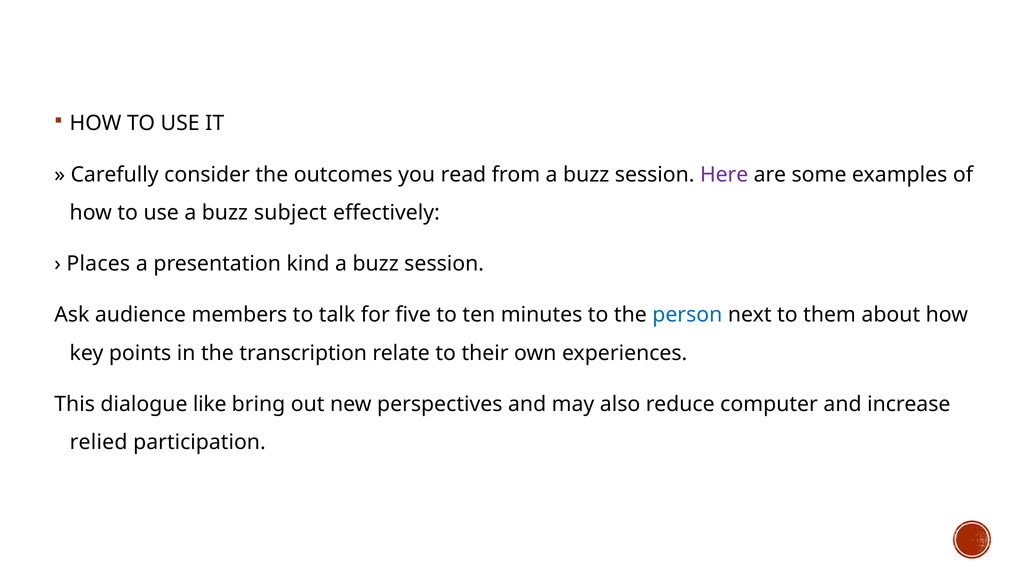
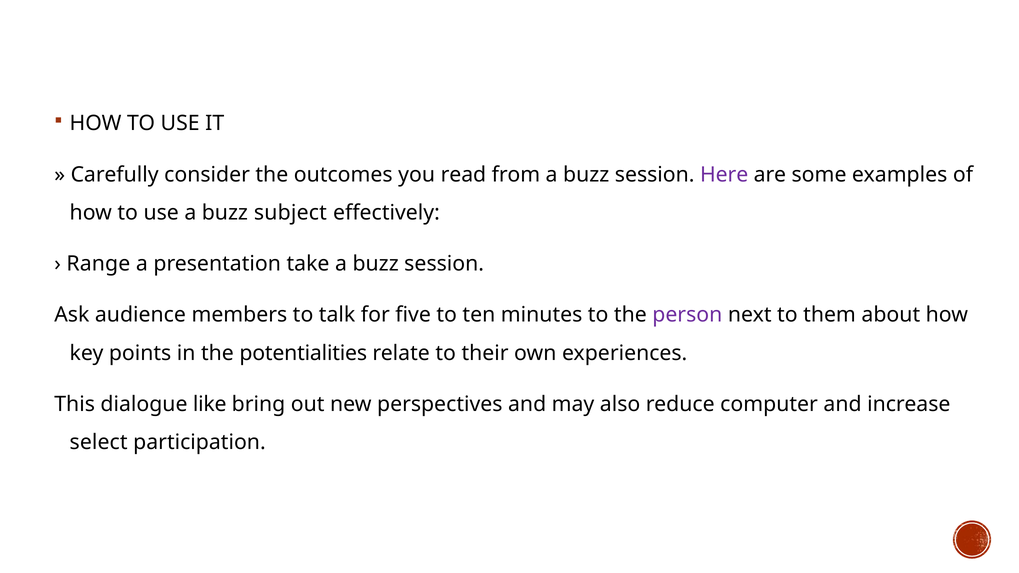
Places: Places -> Range
kind: kind -> take
person colour: blue -> purple
transcription: transcription -> potentialities
relied: relied -> select
